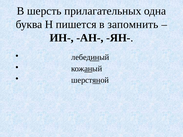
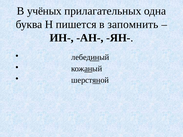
шерсть: шерсть -> учёных
